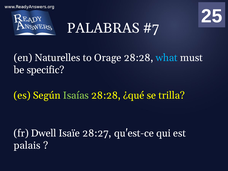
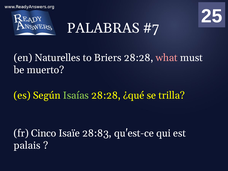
Orage: Orage -> Briers
what colour: light blue -> pink
specific: specific -> muerto
Dwell: Dwell -> Cinco
28:27: 28:27 -> 28:83
